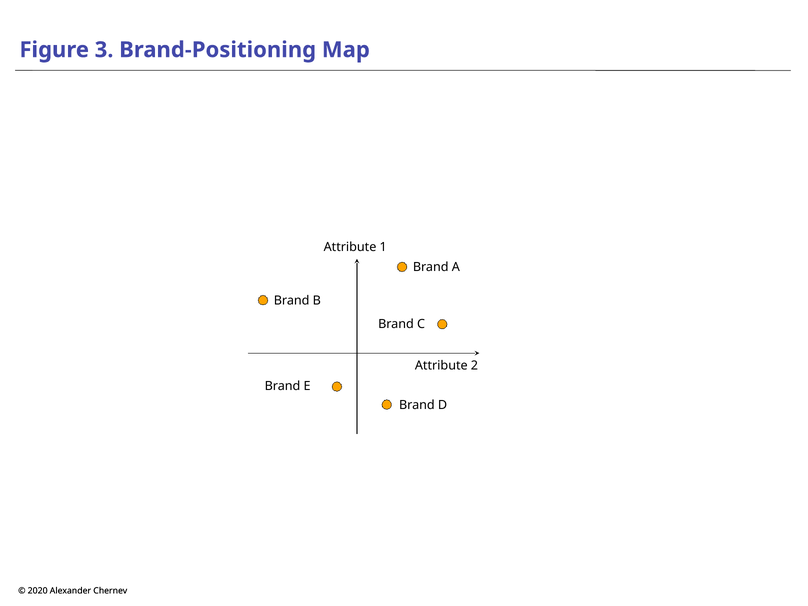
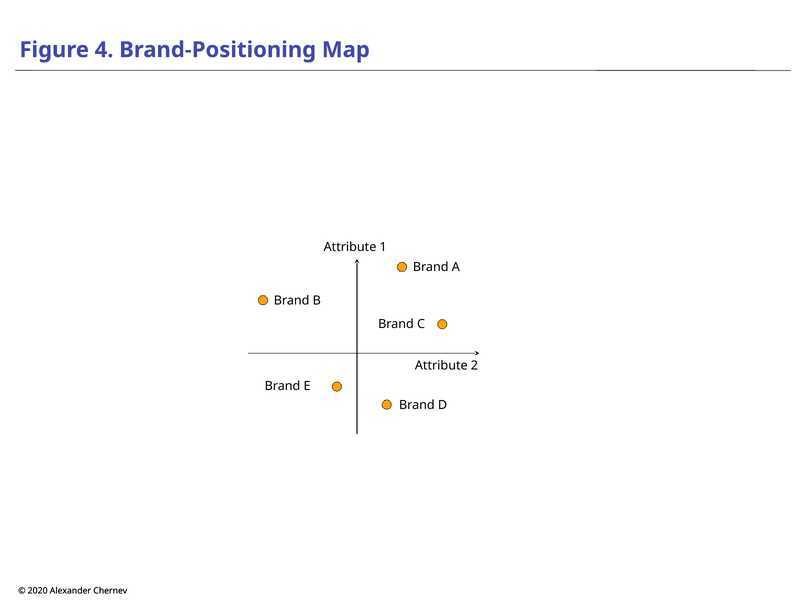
3: 3 -> 4
